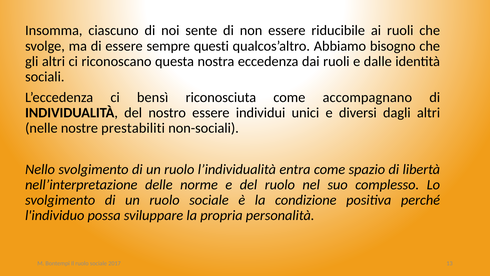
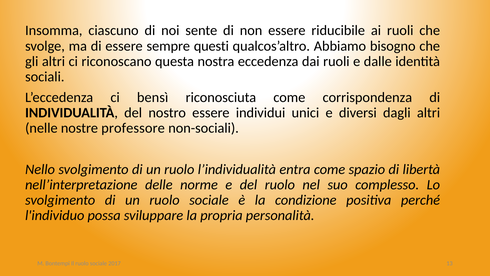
accompagnano: accompagnano -> corrispondenza
prestabiliti: prestabiliti -> professore
